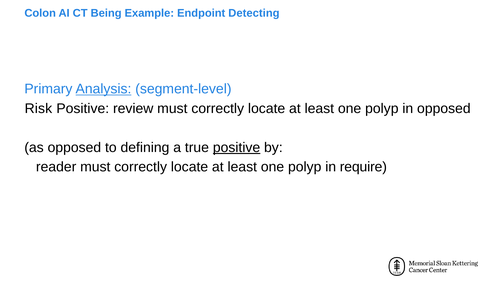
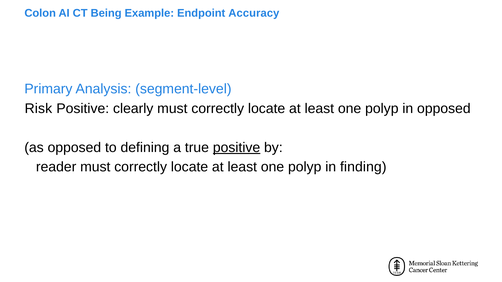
Detecting: Detecting -> Accuracy
Analysis underline: present -> none
review: review -> clearly
require: require -> finding
